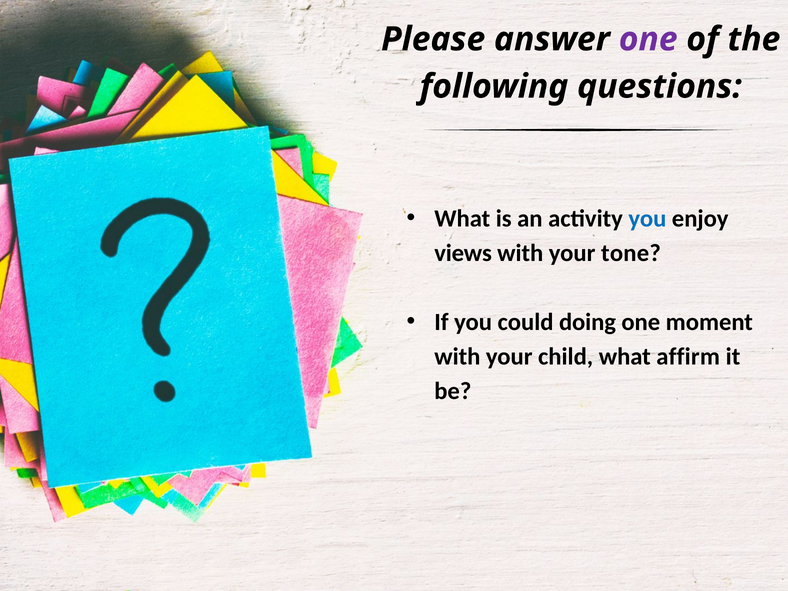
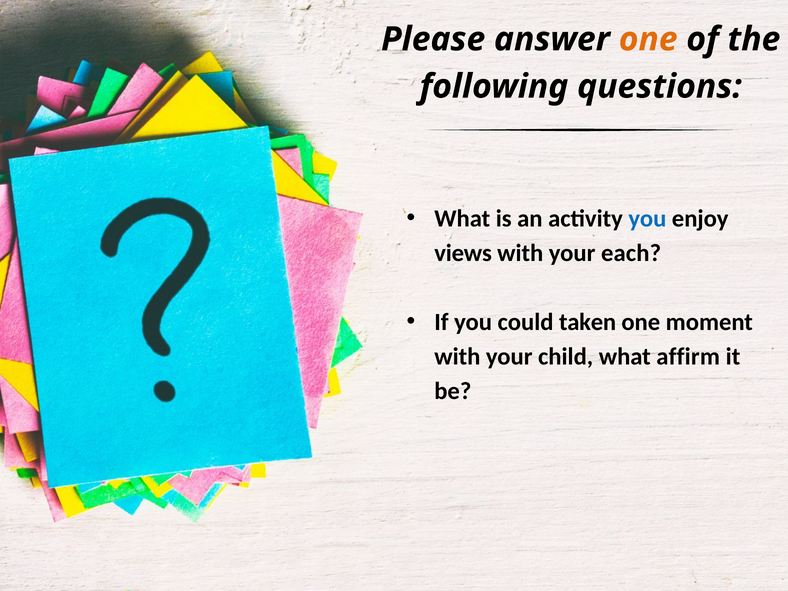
one at (648, 39) colour: purple -> orange
tone: tone -> each
doing: doing -> taken
